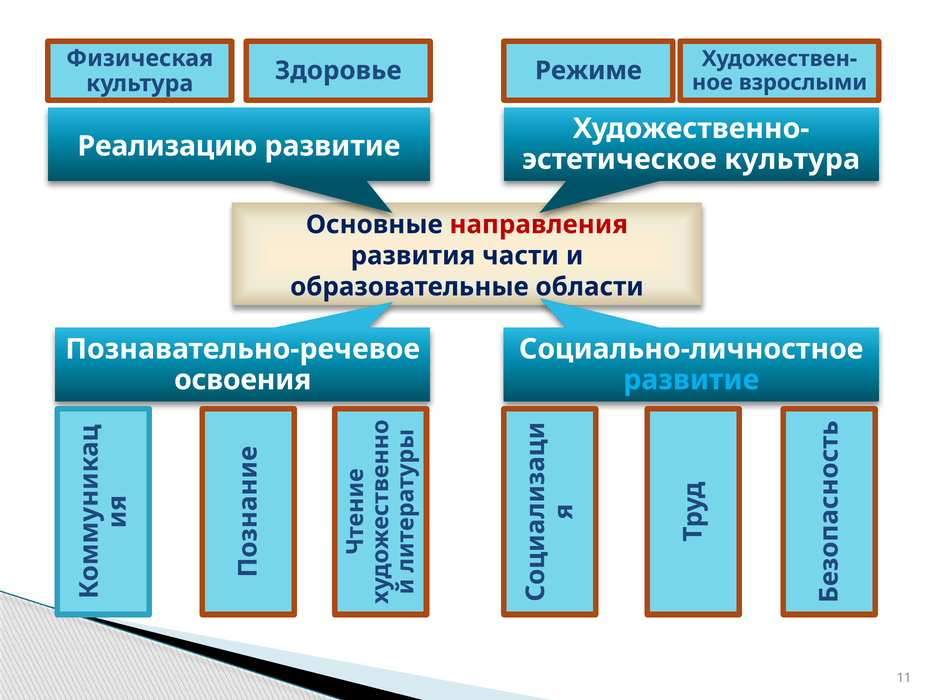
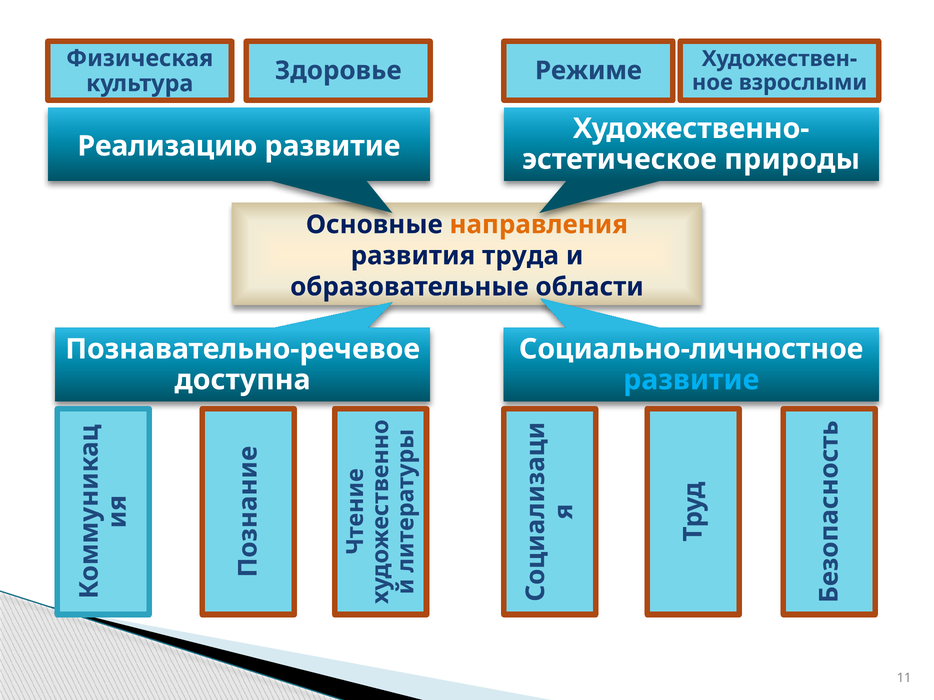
культура at (792, 159): культура -> природы
направления colour: red -> orange
части: части -> труда
освоения: освоения -> доступна
